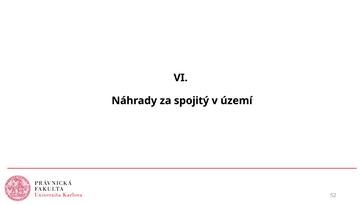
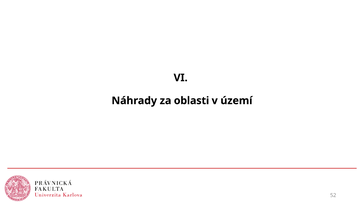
spojitý: spojitý -> oblasti
